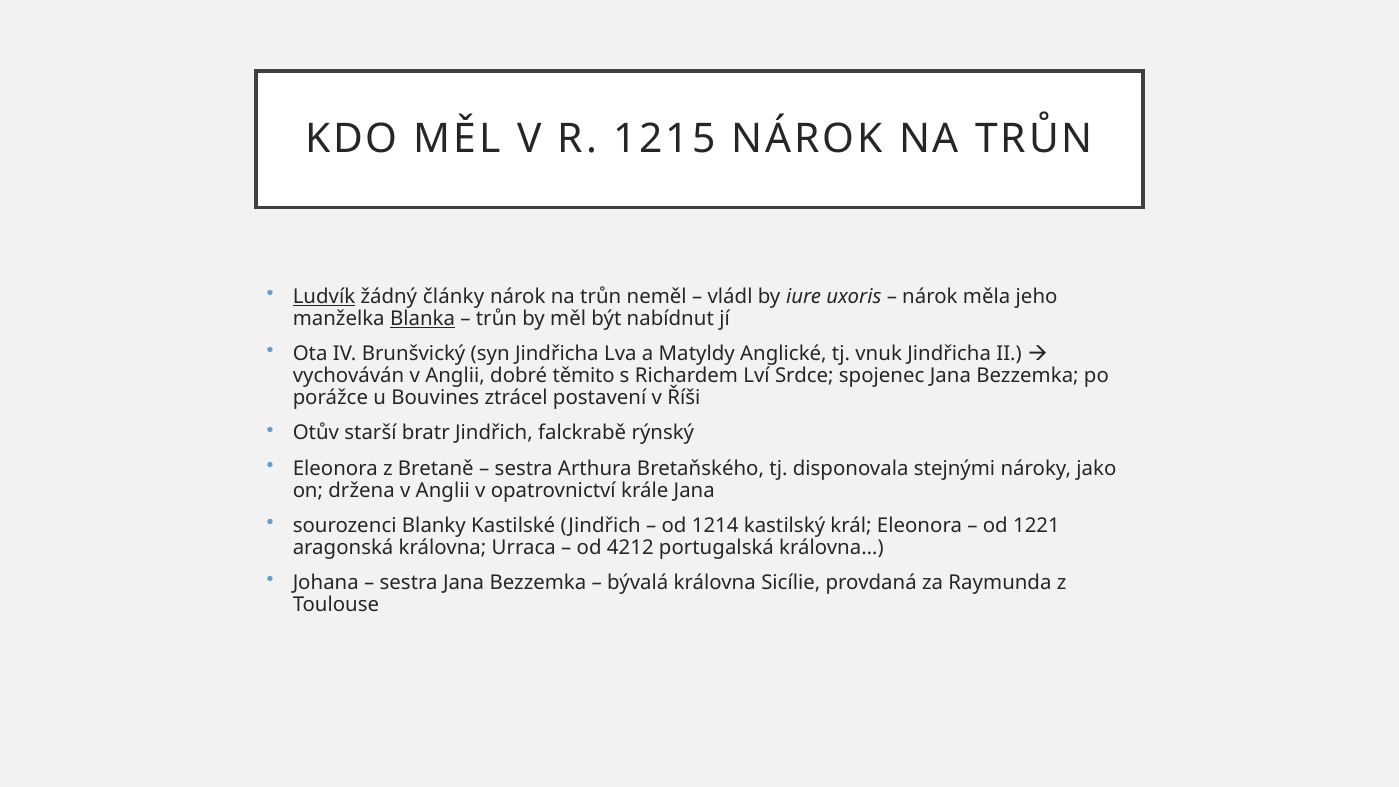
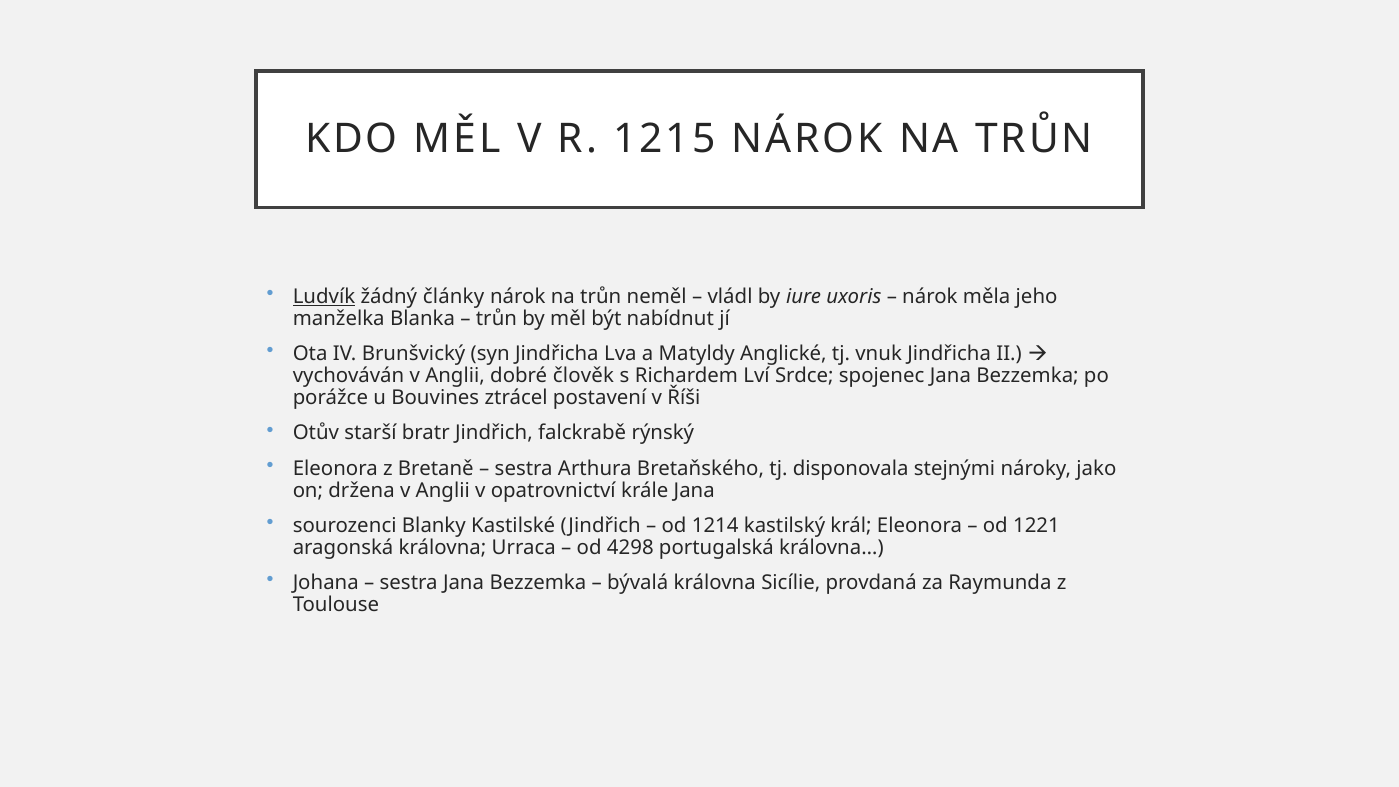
Blanka underline: present -> none
těmito: těmito -> člověk
4212: 4212 -> 4298
